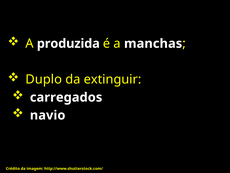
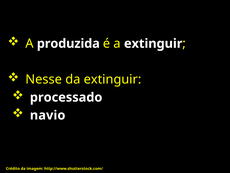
a manchas: manchas -> extinguir
Duplo: Duplo -> Nesse
carregados: carregados -> processado
